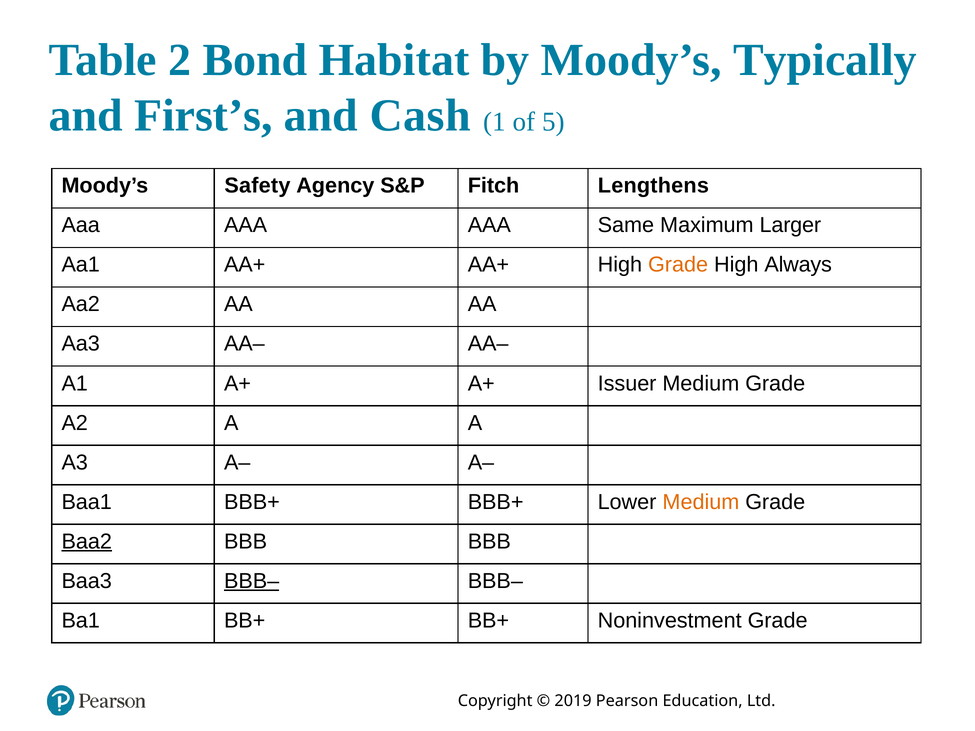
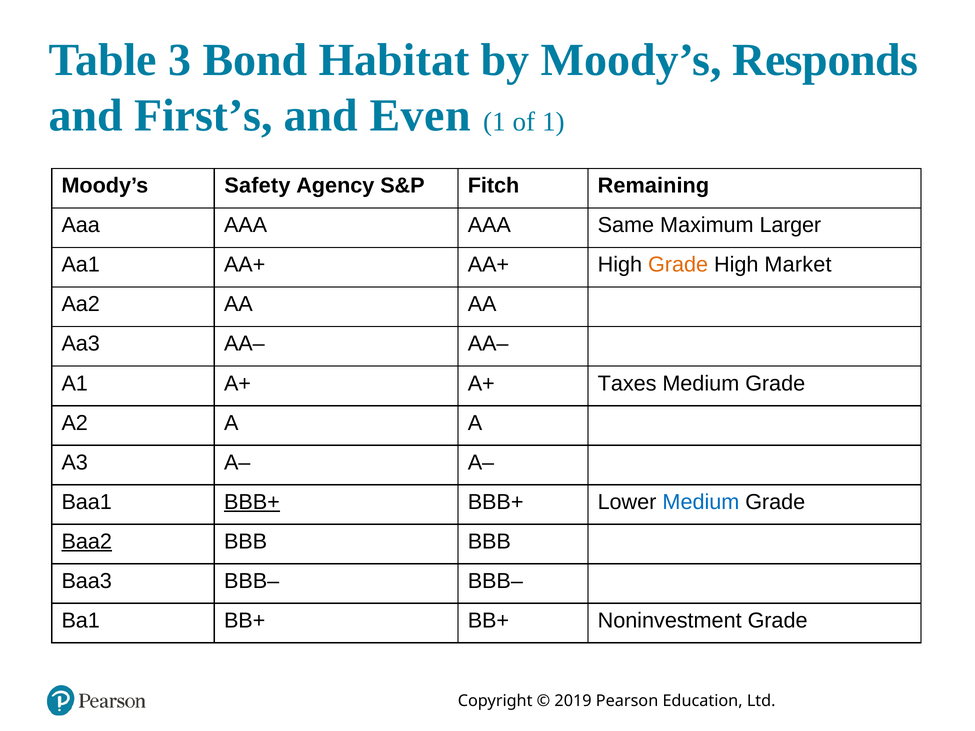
2: 2 -> 3
Typically: Typically -> Responds
Cash: Cash -> Even
of 5: 5 -> 1
Lengthens: Lengthens -> Remaining
Always: Always -> Market
Issuer: Issuer -> Taxes
BBB+ at (252, 502) underline: none -> present
Medium at (701, 502) colour: orange -> blue
BBB– at (252, 581) underline: present -> none
